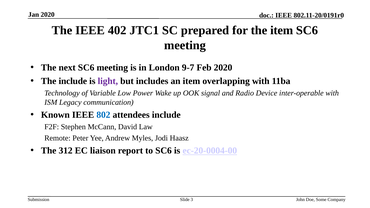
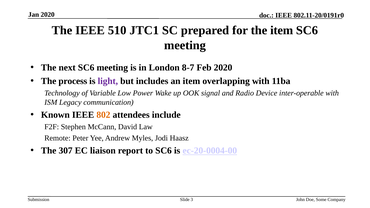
402: 402 -> 510
9-7: 9-7 -> 8-7
The include: include -> process
802 colour: blue -> orange
312: 312 -> 307
